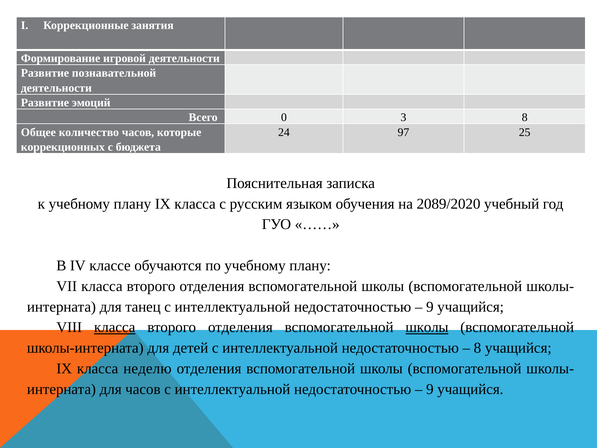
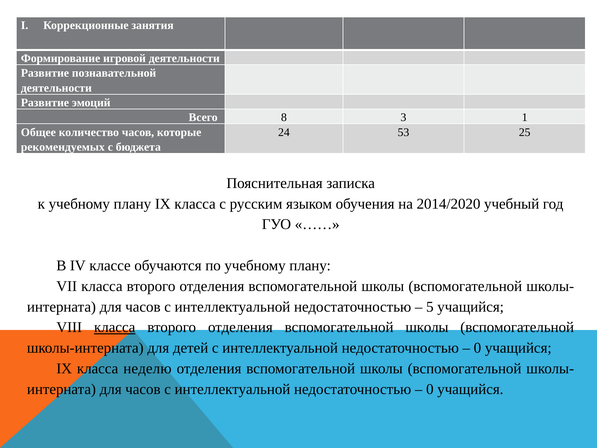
0: 0 -> 8
3 8: 8 -> 1
97: 97 -> 53
коррекционных: коррекционных -> рекомендуемых
2089/2020: 2089/2020 -> 2014/2020
танец at (143, 307): танец -> часов
9 at (430, 307): 9 -> 5
школы at (427, 327) underline: present -> none
8 at (477, 348): 8 -> 0
9 at (430, 389): 9 -> 0
